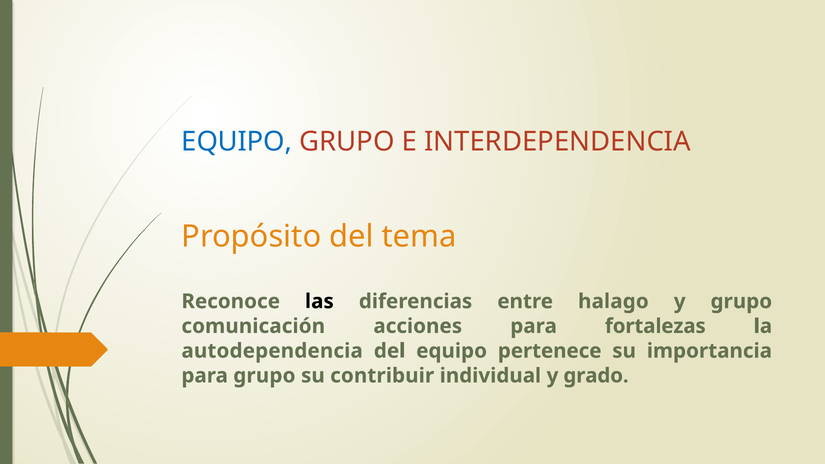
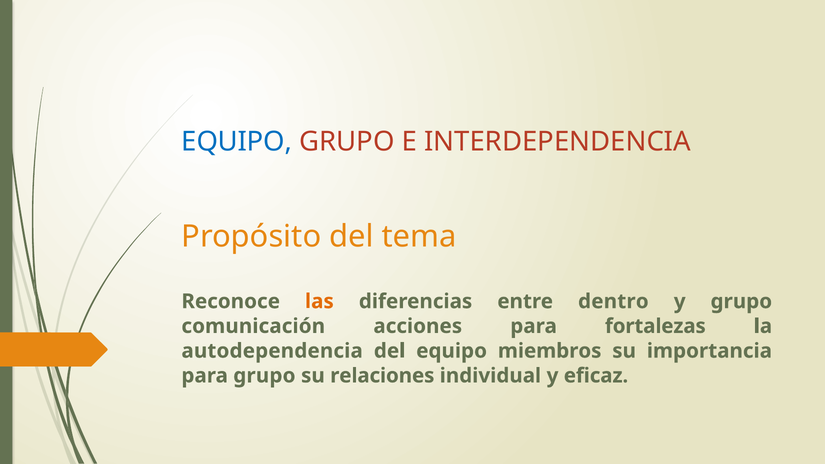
las colour: black -> orange
halago: halago -> dentro
pertenece: pertenece -> miembros
contribuir: contribuir -> relaciones
grado: grado -> eficaz
